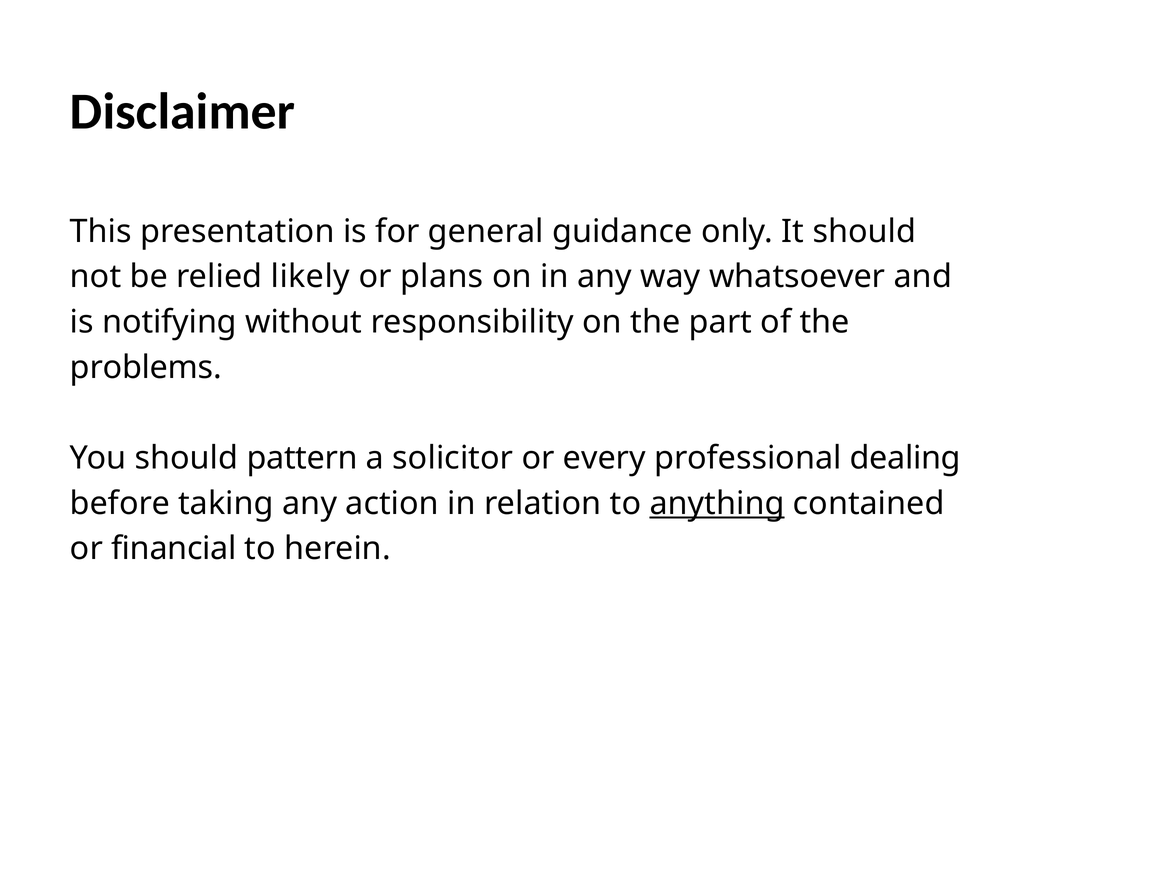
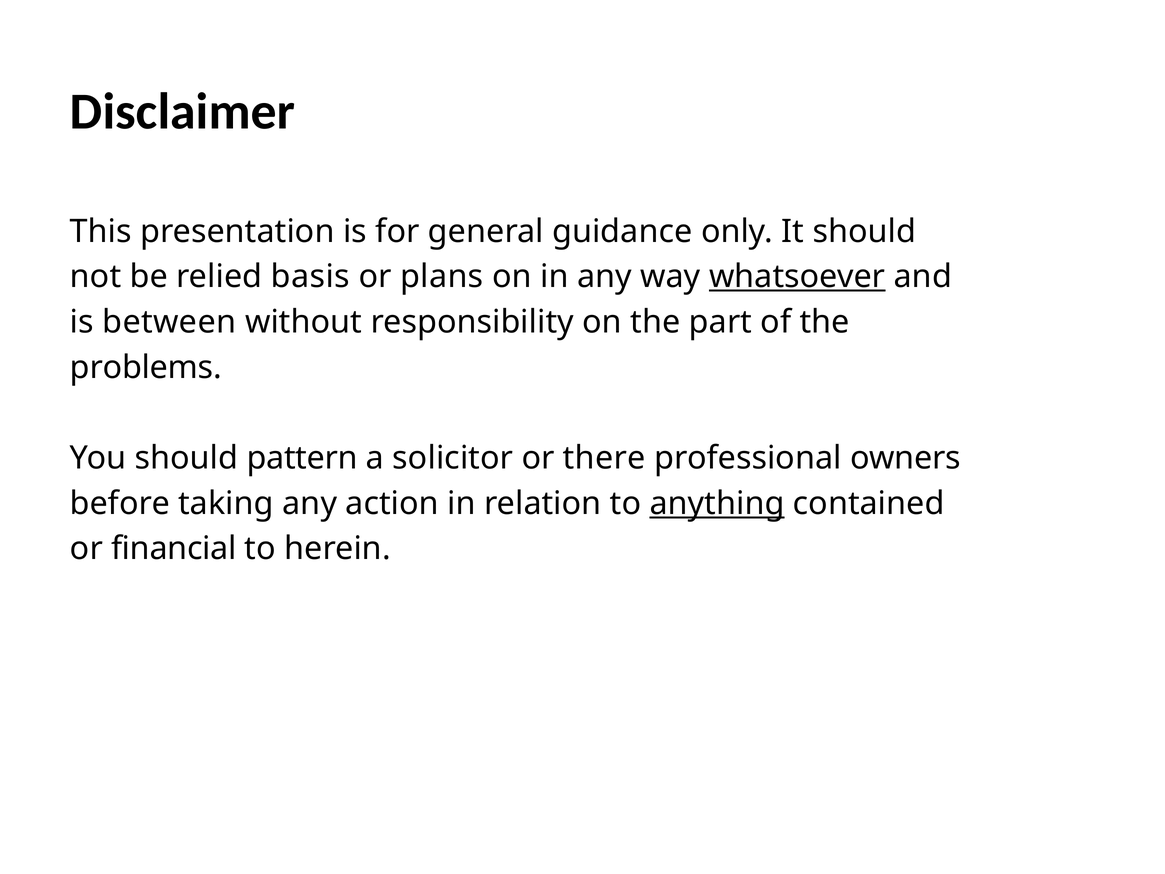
likely: likely -> basis
whatsoever underline: none -> present
notifying: notifying -> between
every: every -> there
dealing: dealing -> owners
